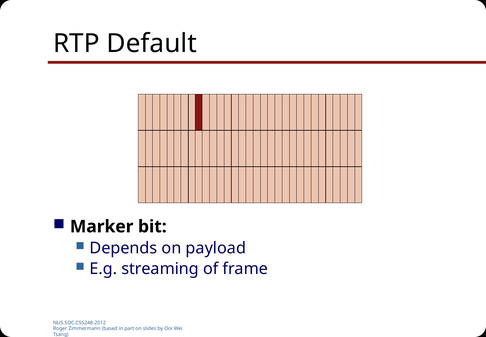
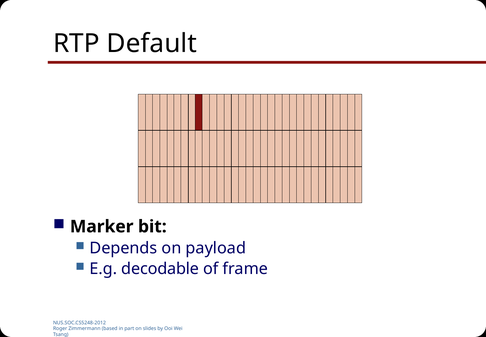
streaming: streaming -> decodable
